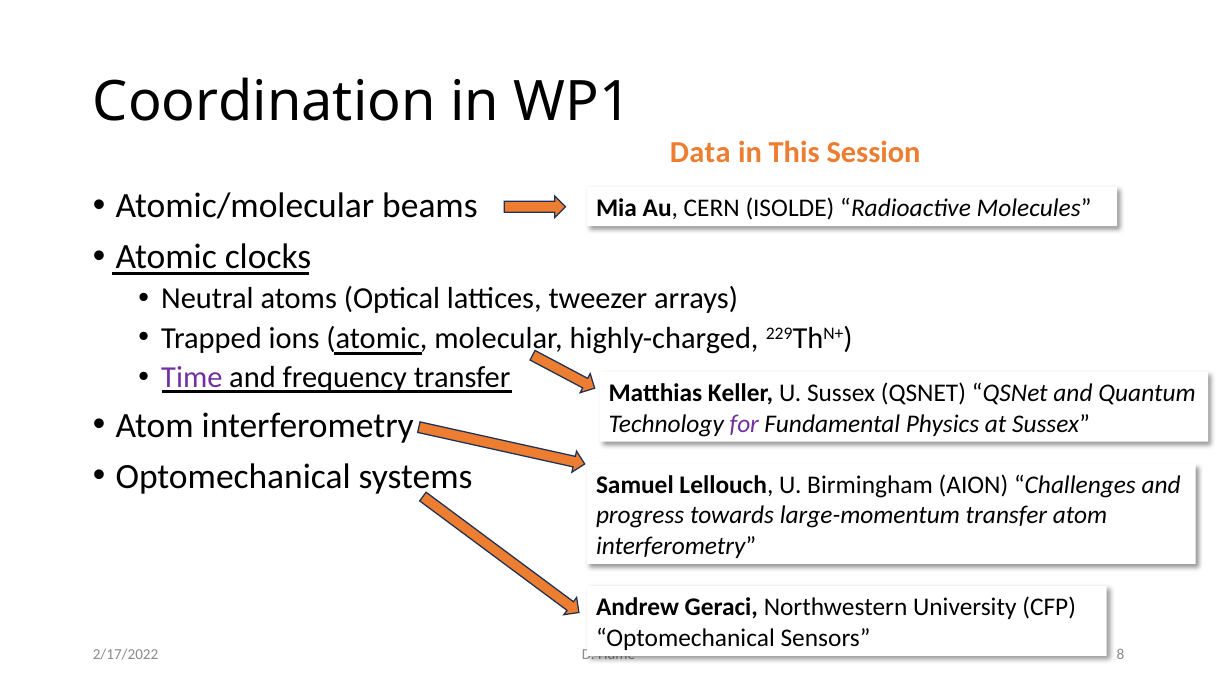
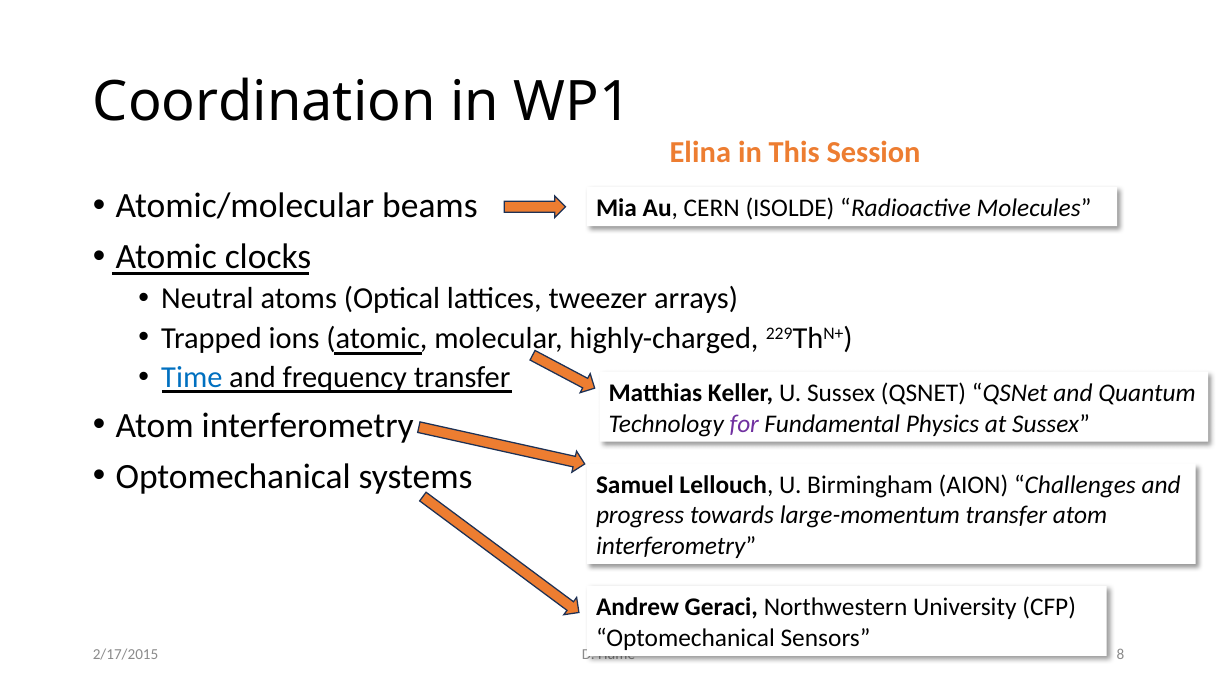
Data: Data -> Elina
Time colour: purple -> blue
2/17/2022: 2/17/2022 -> 2/17/2015
